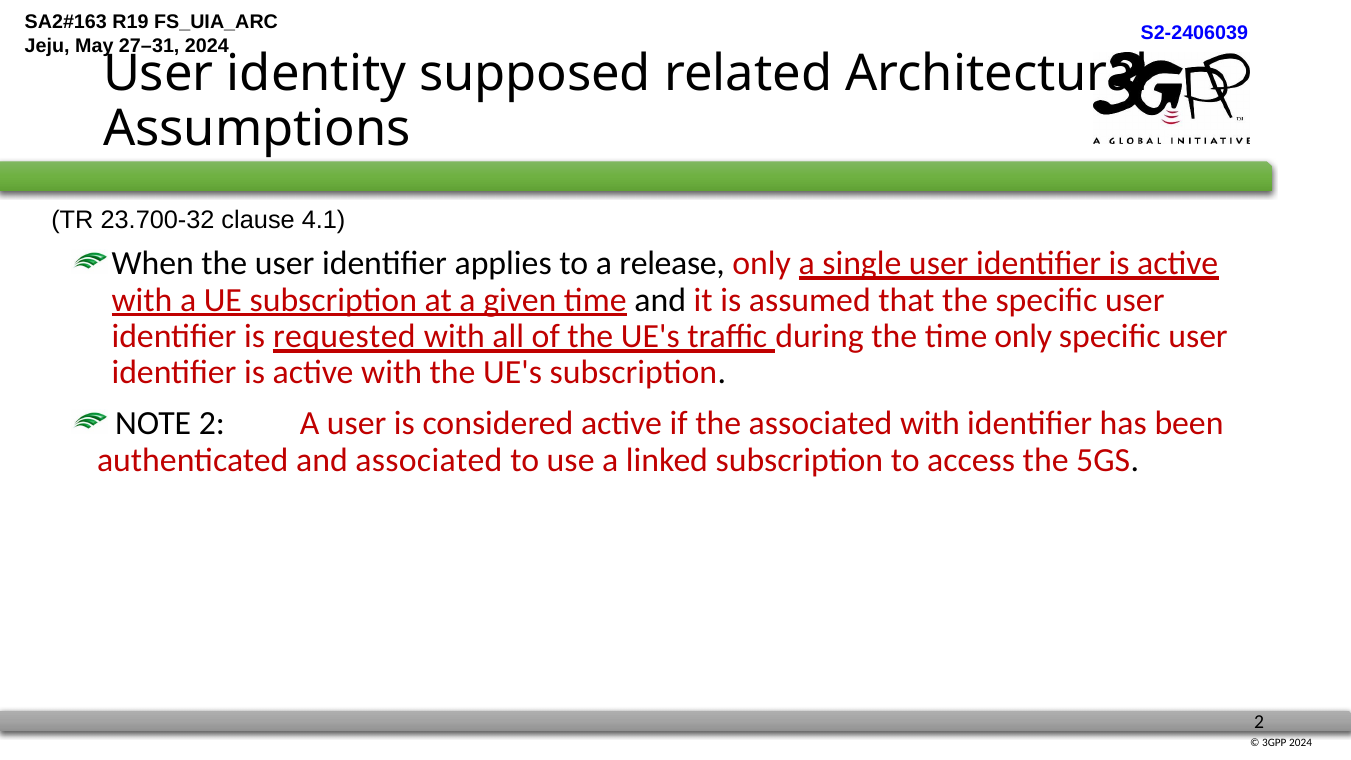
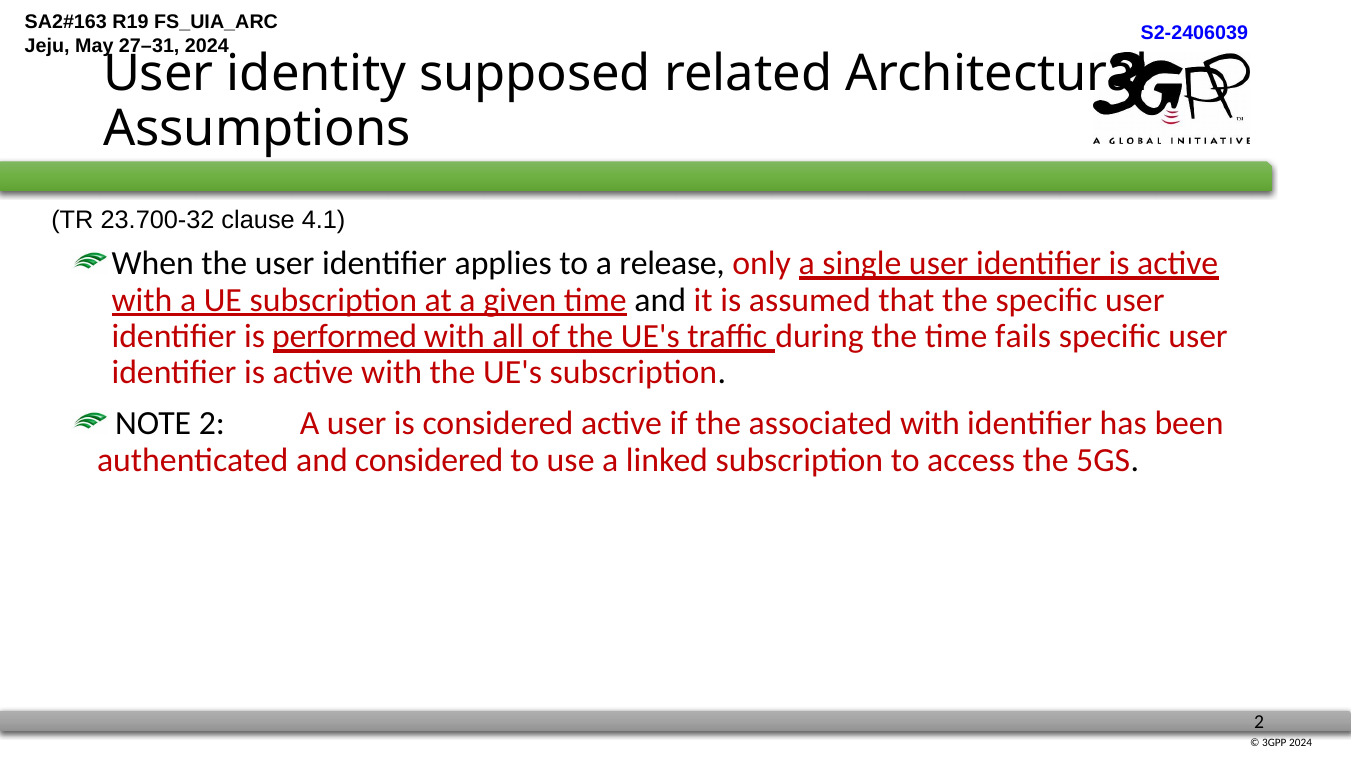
requested: requested -> performed
time only: only -> fails
and associated: associated -> considered
